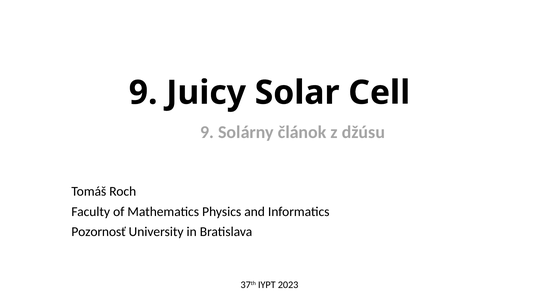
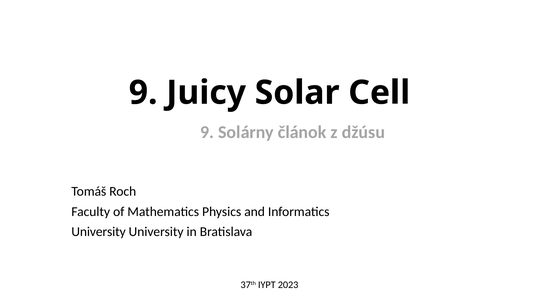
Pozornosť at (99, 232): Pozornosť -> University
